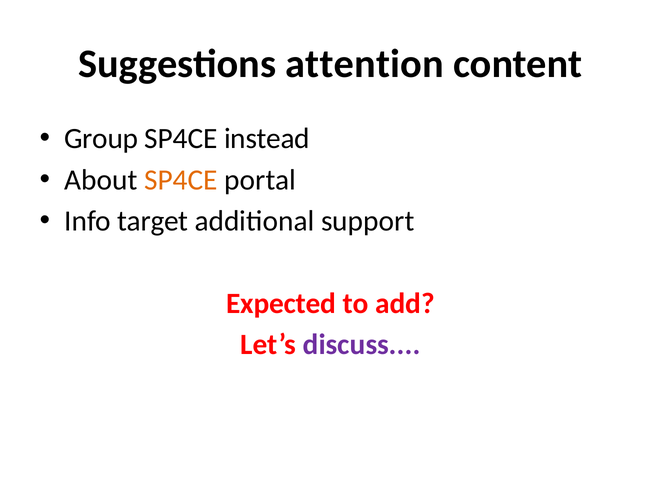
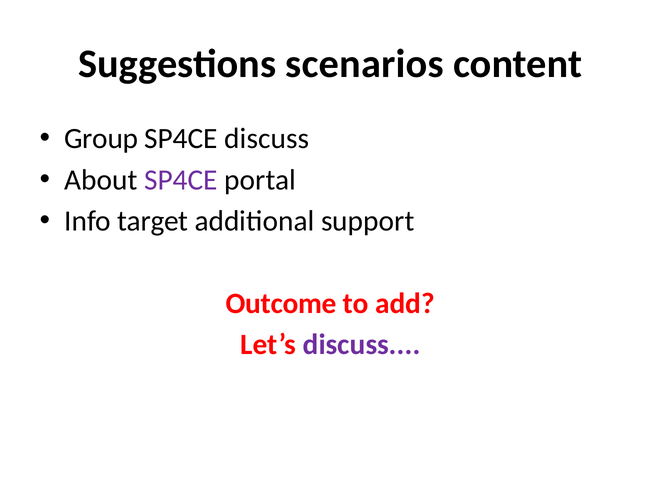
attention: attention -> scenarios
SP4CE instead: instead -> discuss
SP4CE at (181, 180) colour: orange -> purple
Expected: Expected -> Outcome
